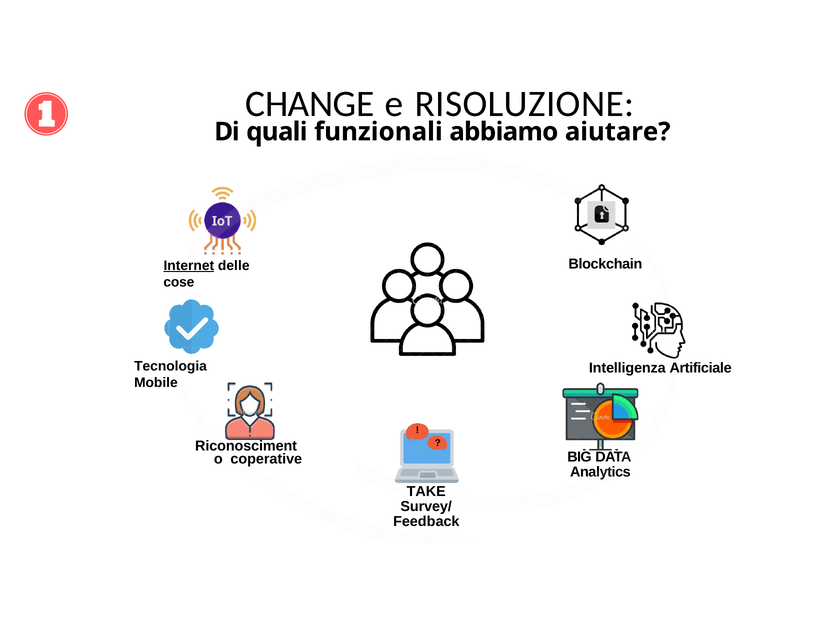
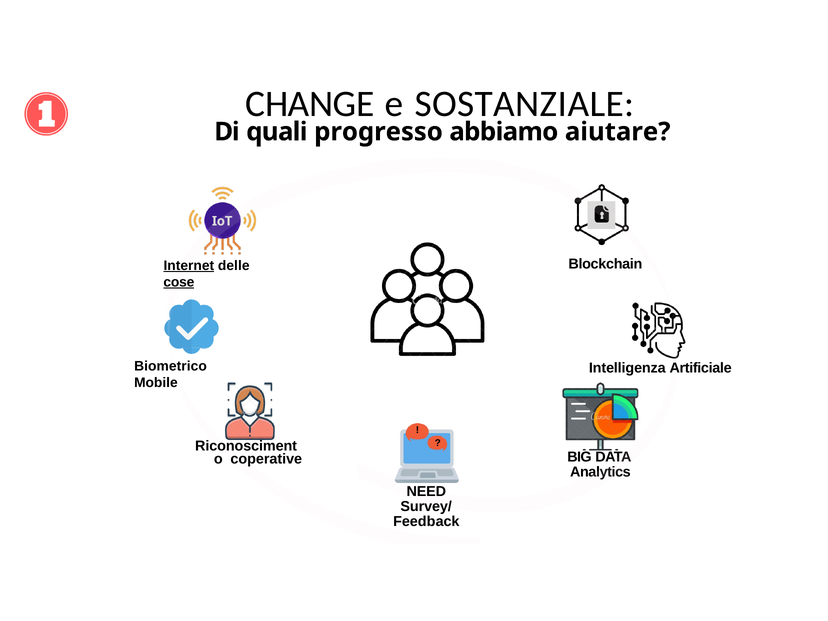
RISOLUZIONE: RISOLUZIONE -> SOSTANZIALE
funzionali: funzionali -> progresso
cose underline: none -> present
Tecnologia: Tecnologia -> Biometrico
TAKE: TAKE -> NEED
